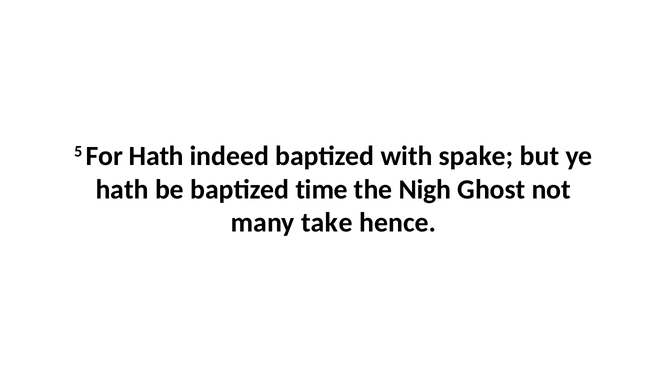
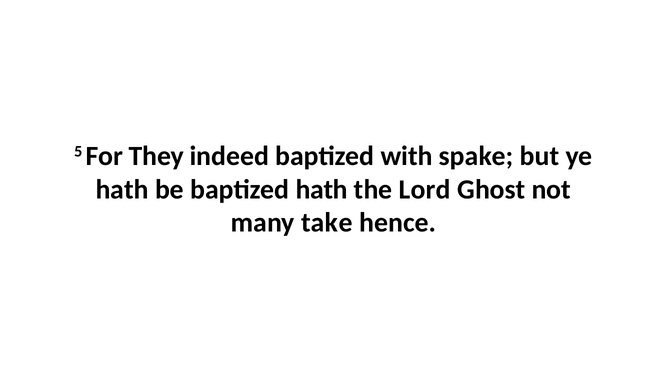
For Hath: Hath -> They
baptized time: time -> hath
Nigh: Nigh -> Lord
